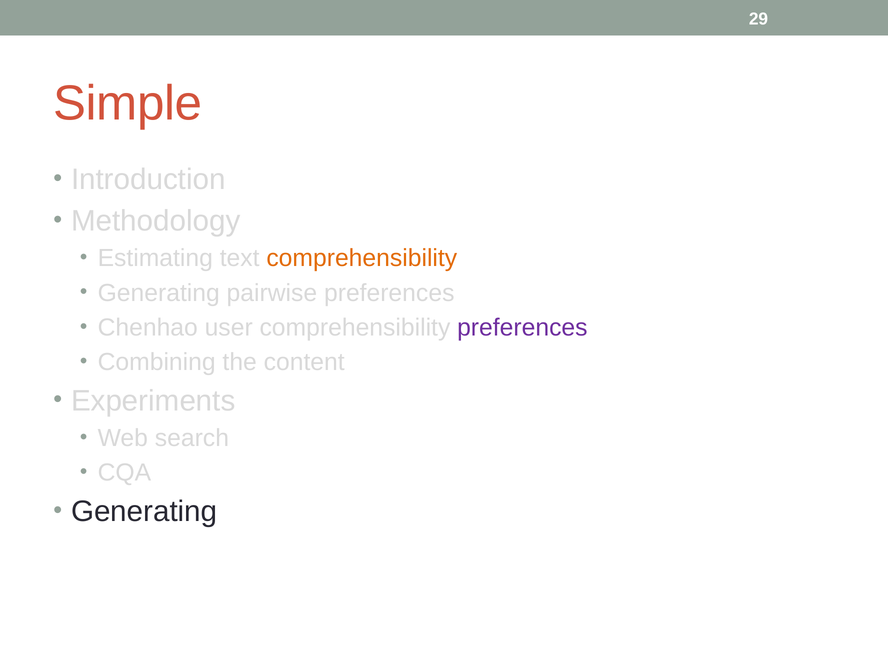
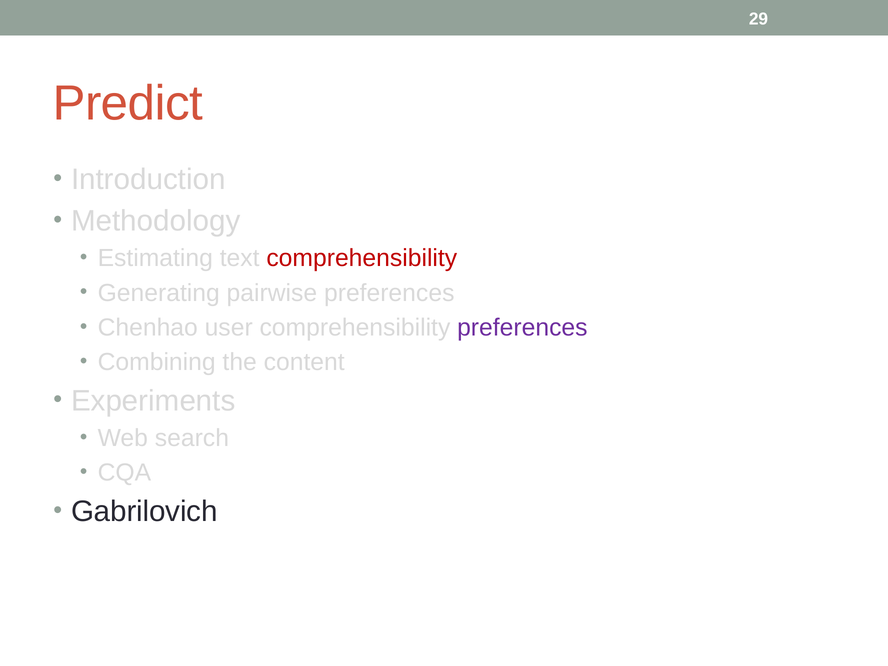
Simple: Simple -> Predict
comprehensibility at (362, 258) colour: orange -> red
Generating at (144, 511): Generating -> Gabrilovich
